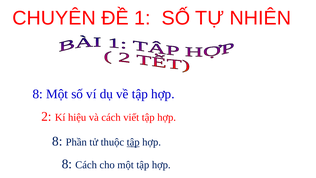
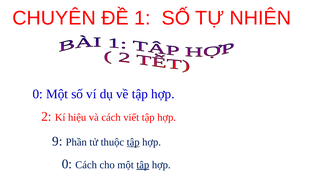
8 at (38, 94): 8 -> 0
8 at (57, 141): 8 -> 9
8 at (67, 164): 8 -> 0
tập at (143, 165) underline: none -> present
